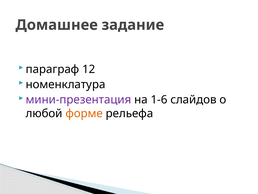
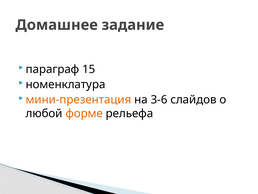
12: 12 -> 15
мини-презентация colour: purple -> orange
1-6: 1-6 -> 3-6
